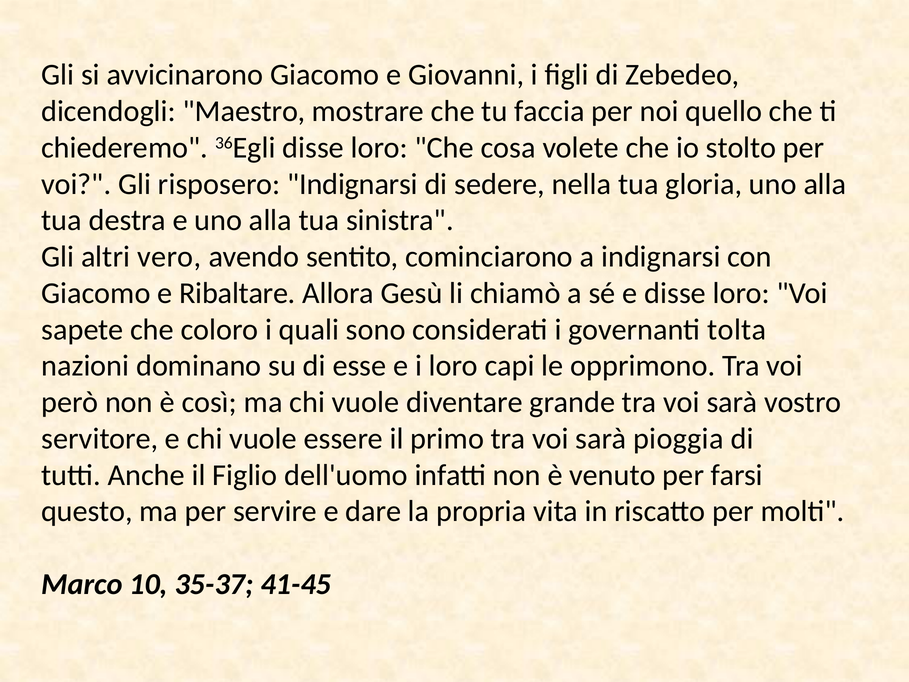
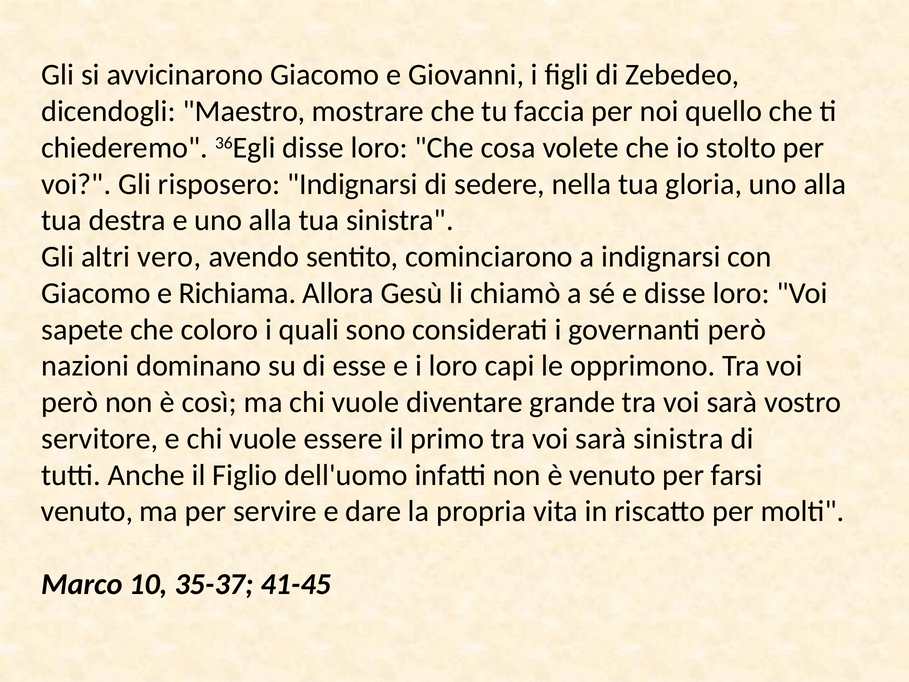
Ribaltare: Ribaltare -> Richiama
governanti tolta: tolta -> però
sarà pioggia: pioggia -> sinistra
questo at (87, 511): questo -> venuto
